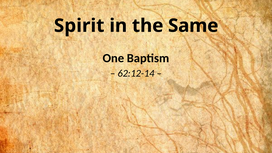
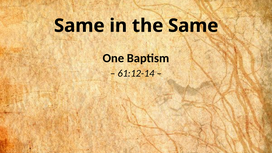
Spirit at (79, 26): Spirit -> Same
62:12-14: 62:12-14 -> 61:12-14
